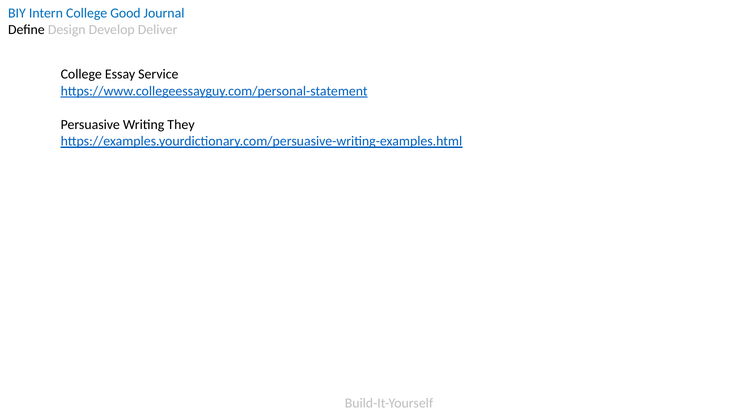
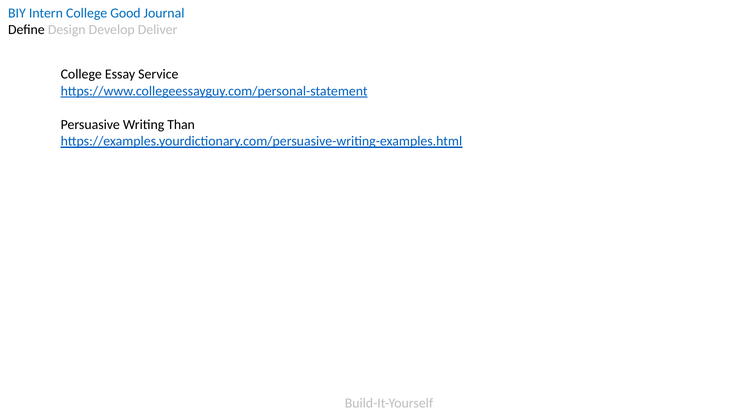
They: They -> Than
